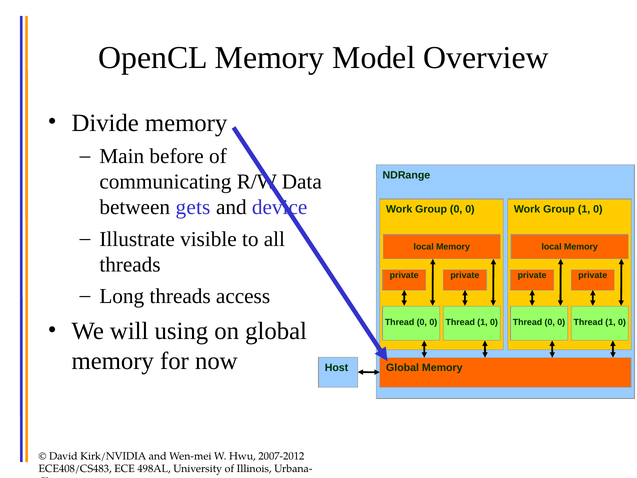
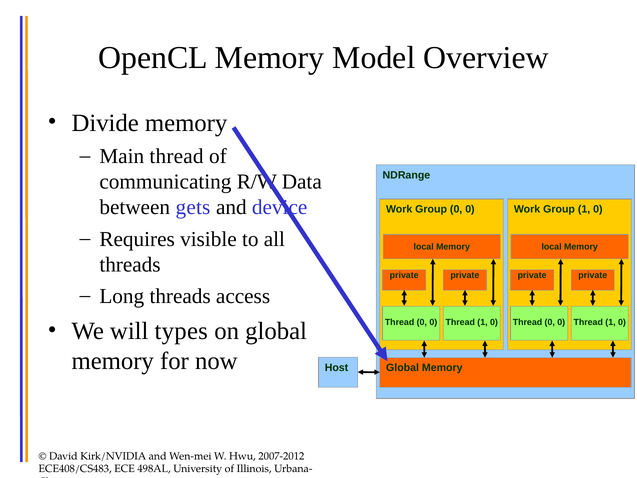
Main before: before -> thread
Illustrate: Illustrate -> Requires
using: using -> types
